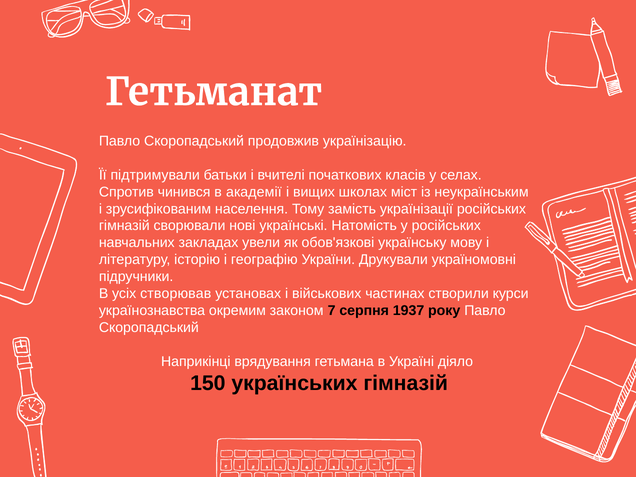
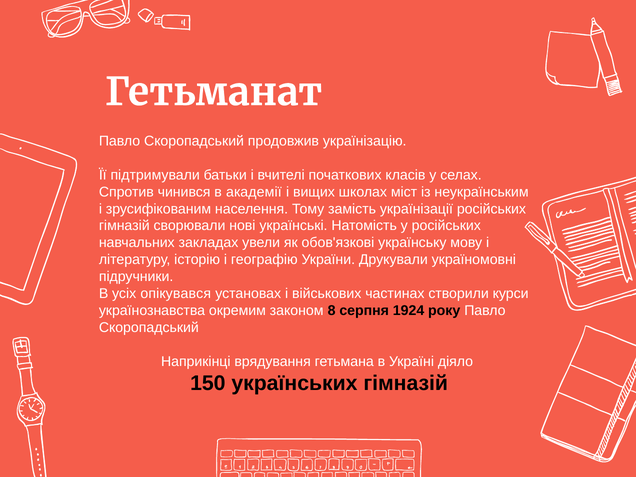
створював: створював -> опікувався
7: 7 -> 8
1937: 1937 -> 1924
